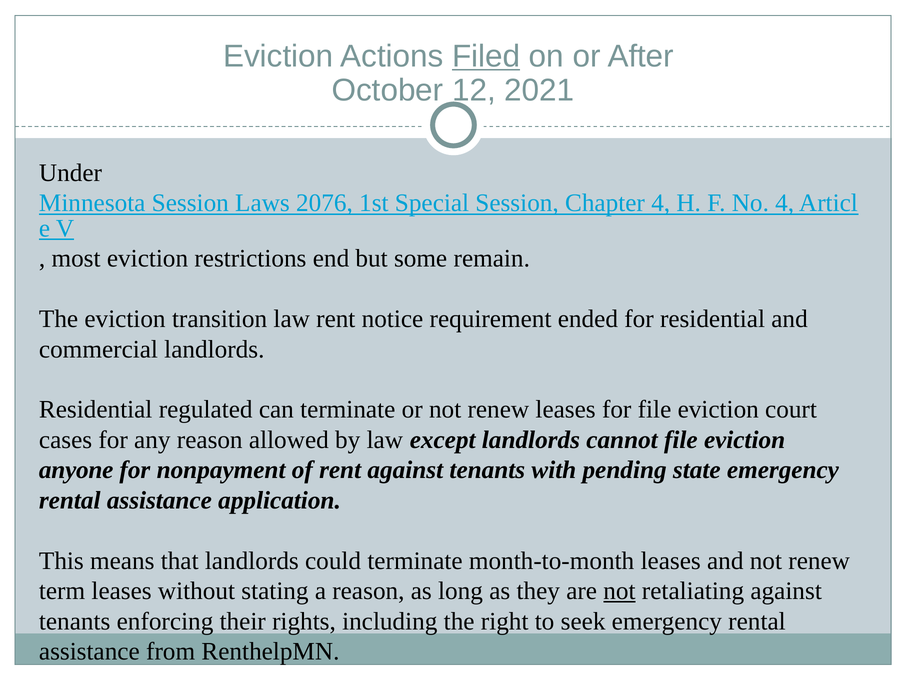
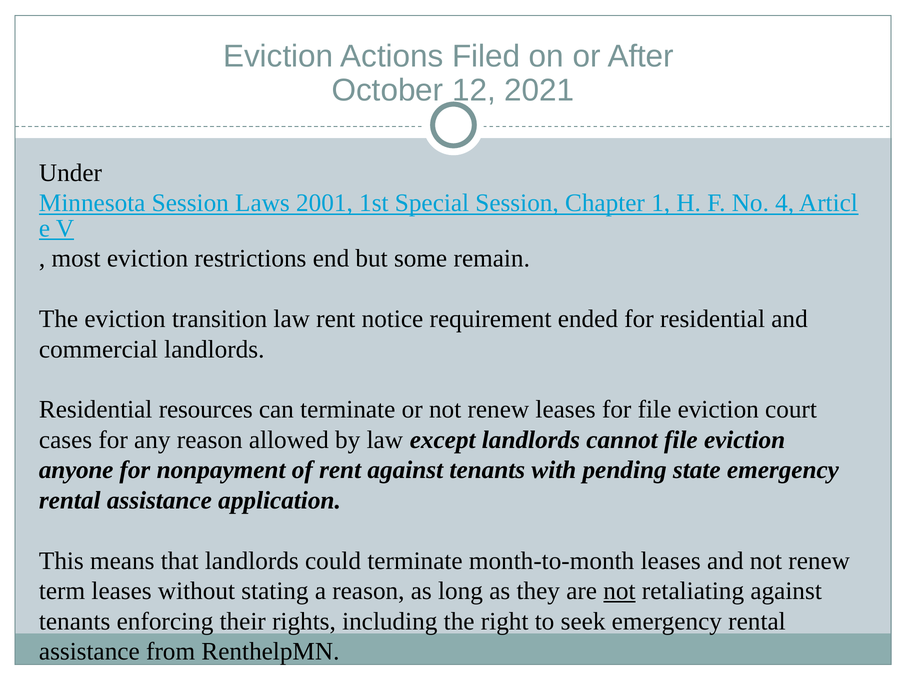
Filed underline: present -> none
2076: 2076 -> 2001
Chapter 4: 4 -> 1
regulated: regulated -> resources
